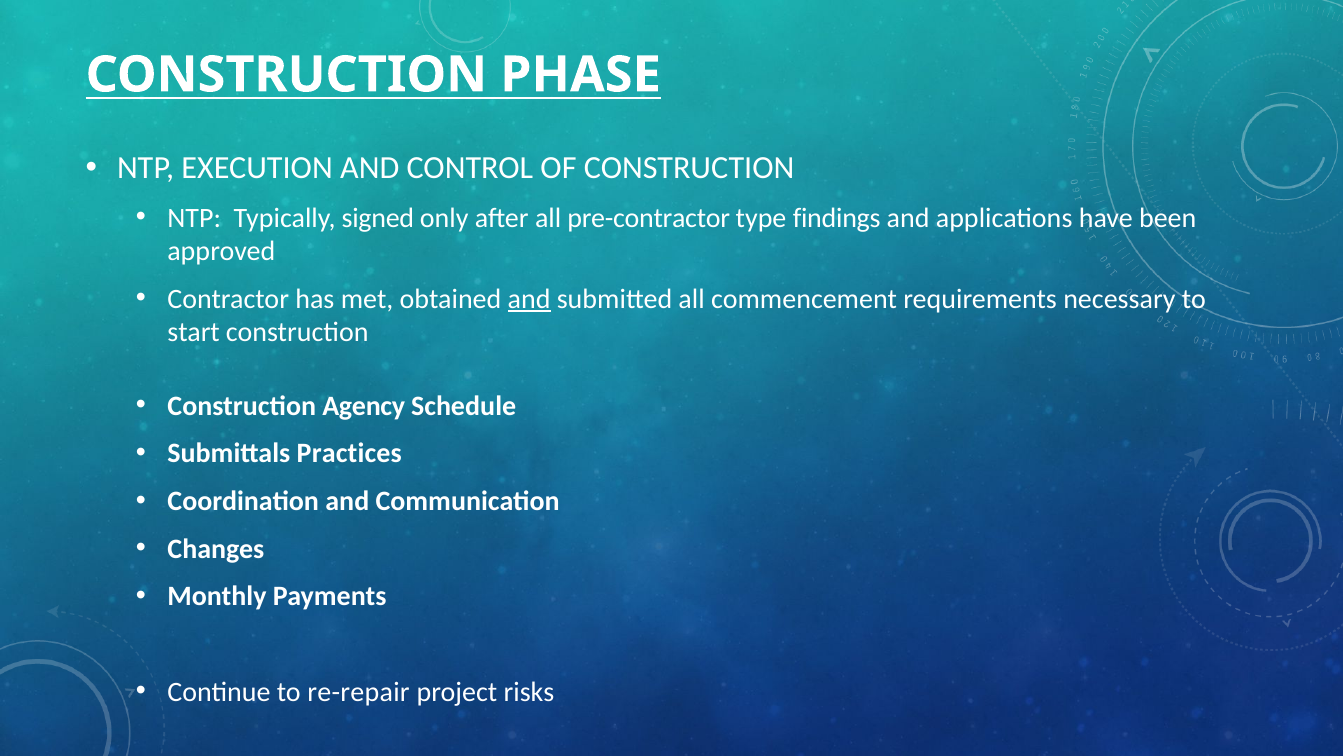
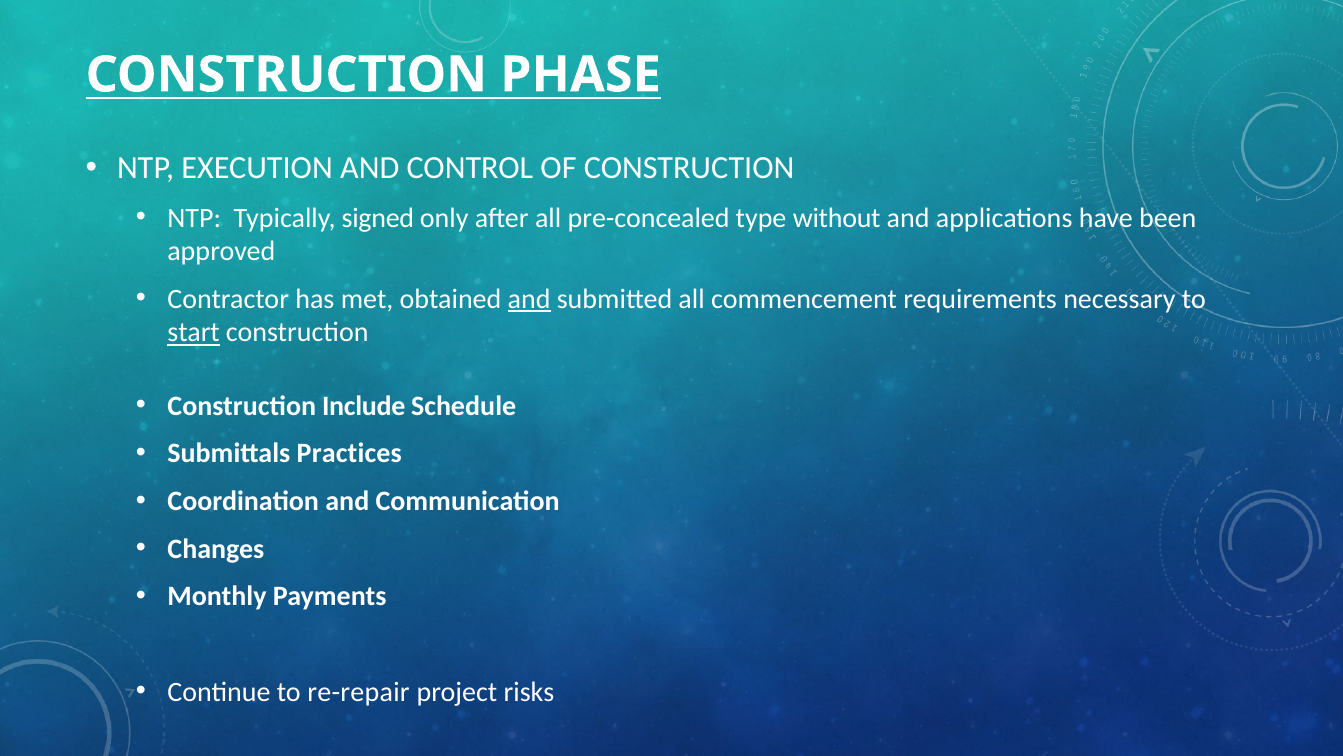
pre-contractor: pre-contractor -> pre-concealed
findings: findings -> without
start underline: none -> present
Agency: Agency -> Include
